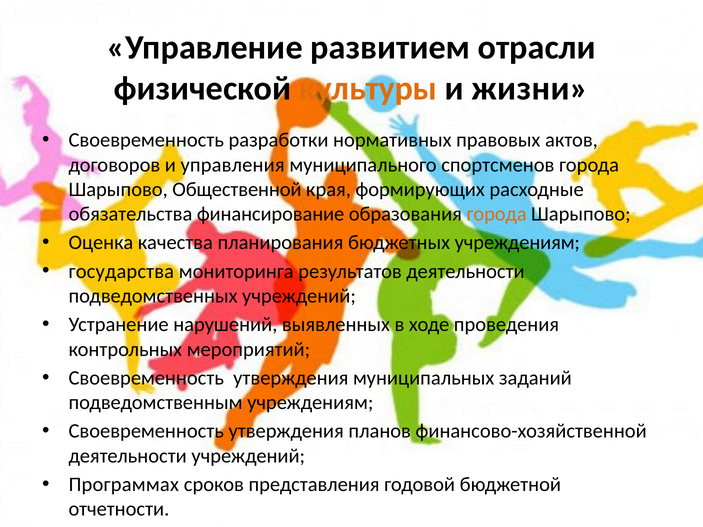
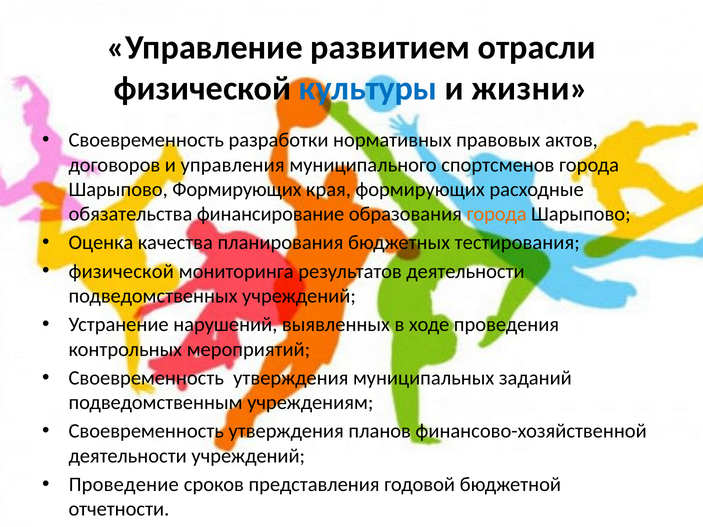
культуры colour: orange -> blue
Шарыпово Общественной: Общественной -> Формирующих
бюджетных учреждениям: учреждениям -> тестирования
государства at (121, 271): государства -> физической
Программах: Программах -> Проведение
